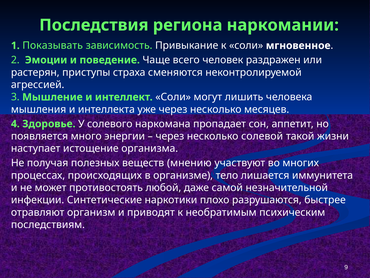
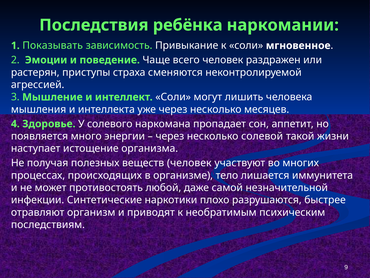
региона: региона -> ребёнка
веществ мнению: мнению -> человек
